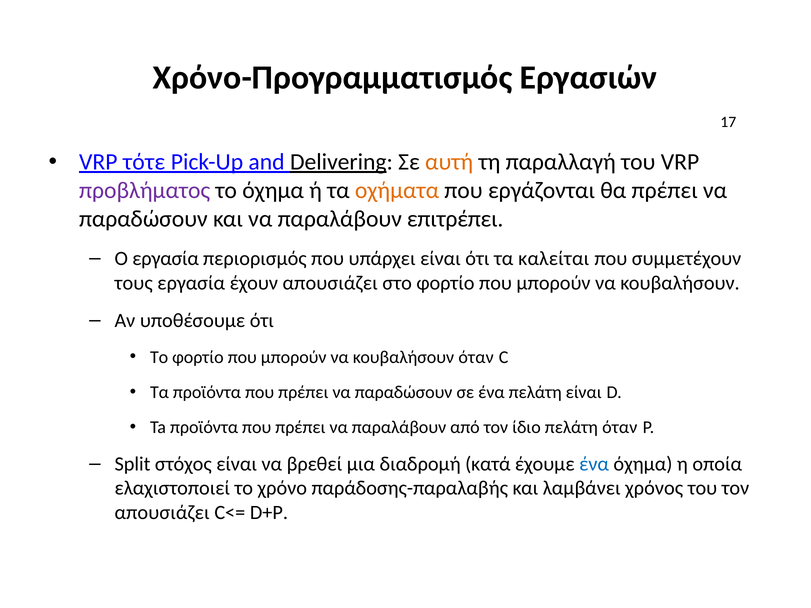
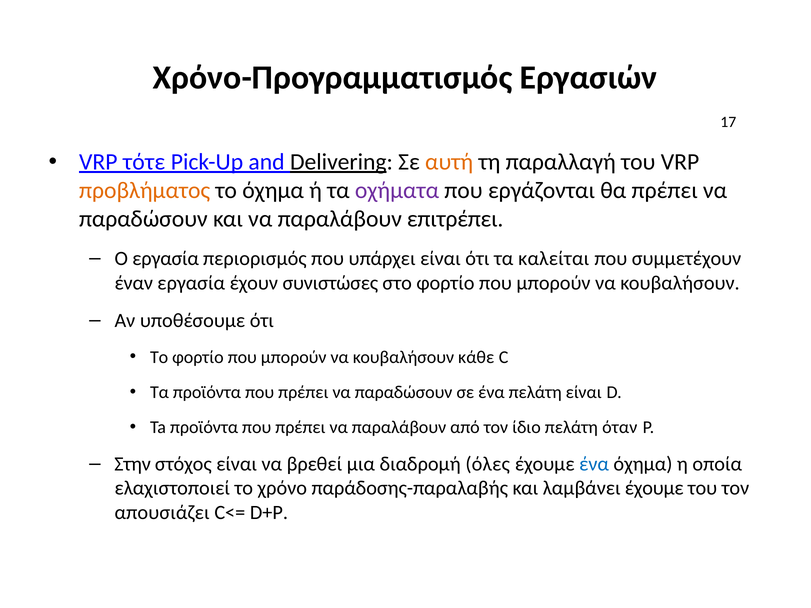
προβλήματος colour: purple -> orange
οχήματα colour: orange -> purple
τους: τους -> έναν
έχουν απουσιάζει: απουσιάζει -> συνιστώσες
κουβαλήσουν όταν: όταν -> κάθε
Split: Split -> Στην
κατά: κατά -> όλες
λαμβάνει χρόνος: χρόνος -> έχουμε
